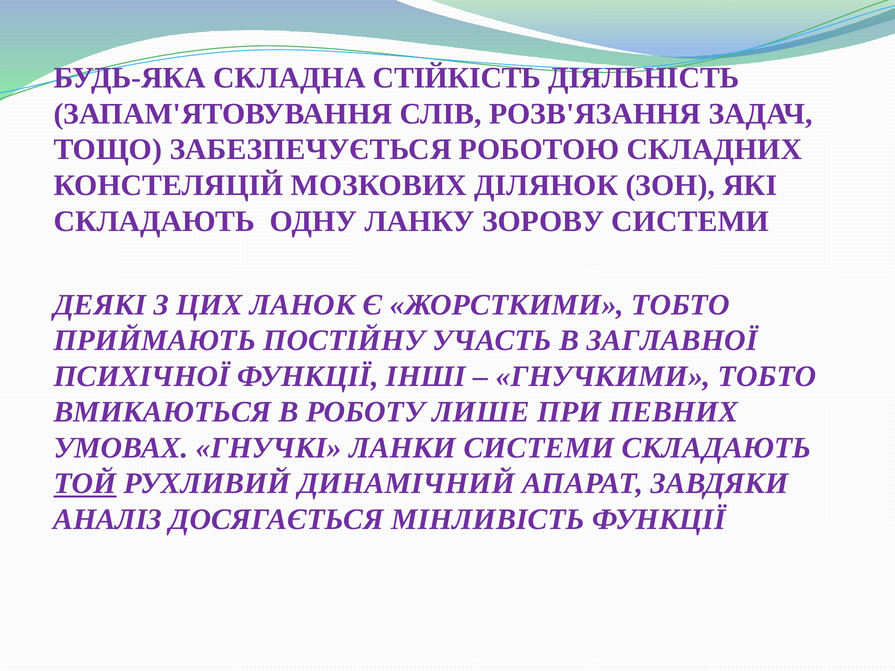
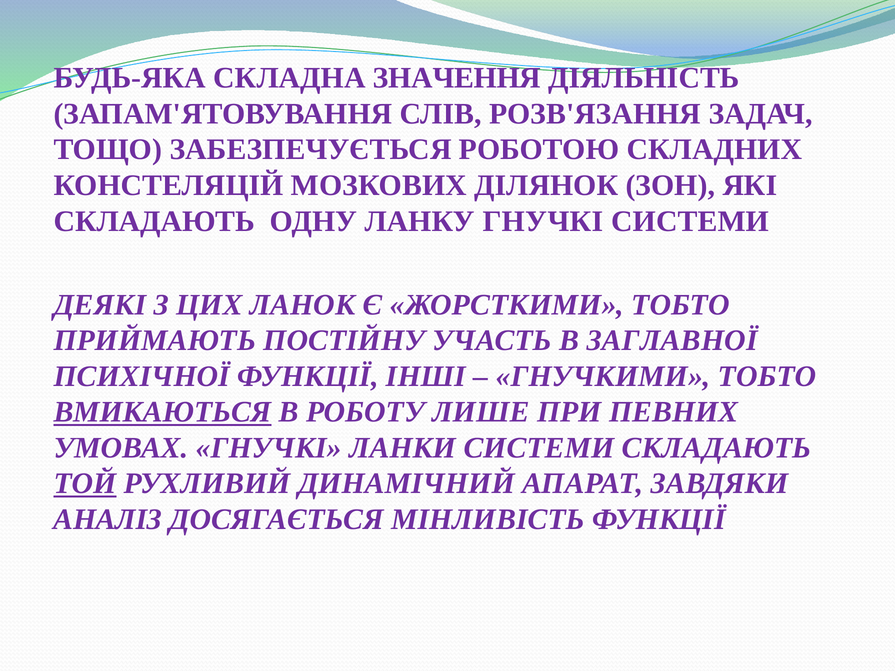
СТІЙКІСТЬ: СТІЙКІСТЬ -> ЗНАЧЕННЯ
ЛАНКУ ЗОРОВУ: ЗОРОВУ -> ГНУЧКІ
ВМИКАЮТЬСЯ underline: none -> present
